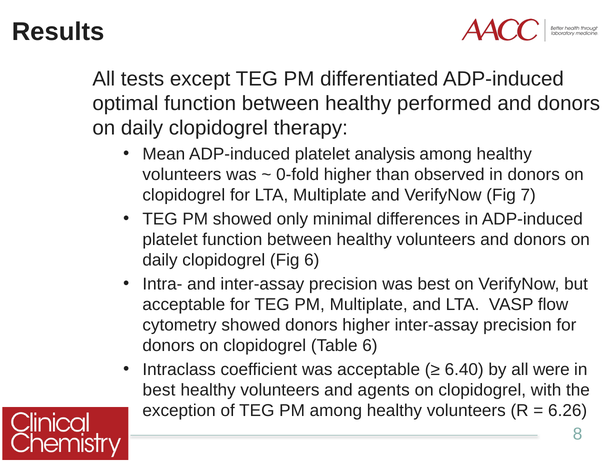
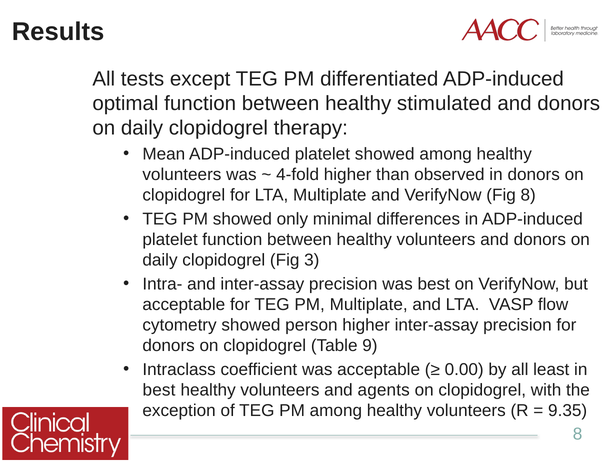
performed: performed -> stimulated
platelet analysis: analysis -> showed
0-fold: 0-fold -> 4-fold
Fig 7: 7 -> 8
Fig 6: 6 -> 3
showed donors: donors -> person
Table 6: 6 -> 9
6.40: 6.40 -> 0.00
were: were -> least
6.26: 6.26 -> 9.35
